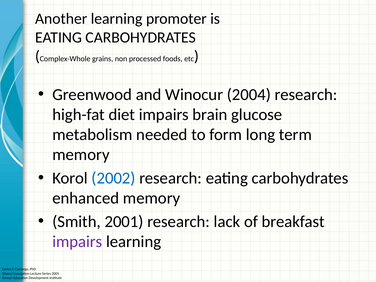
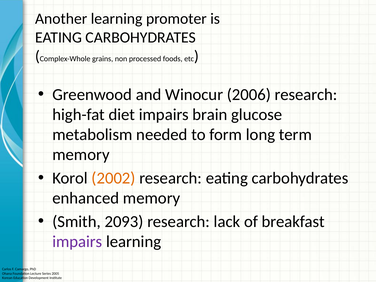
2004: 2004 -> 2006
2002 colour: blue -> orange
2001: 2001 -> 2093
